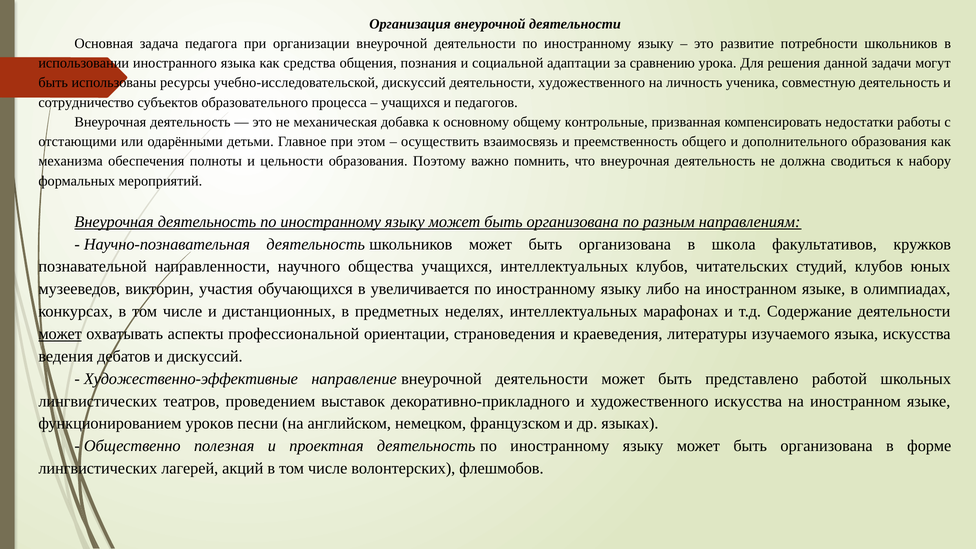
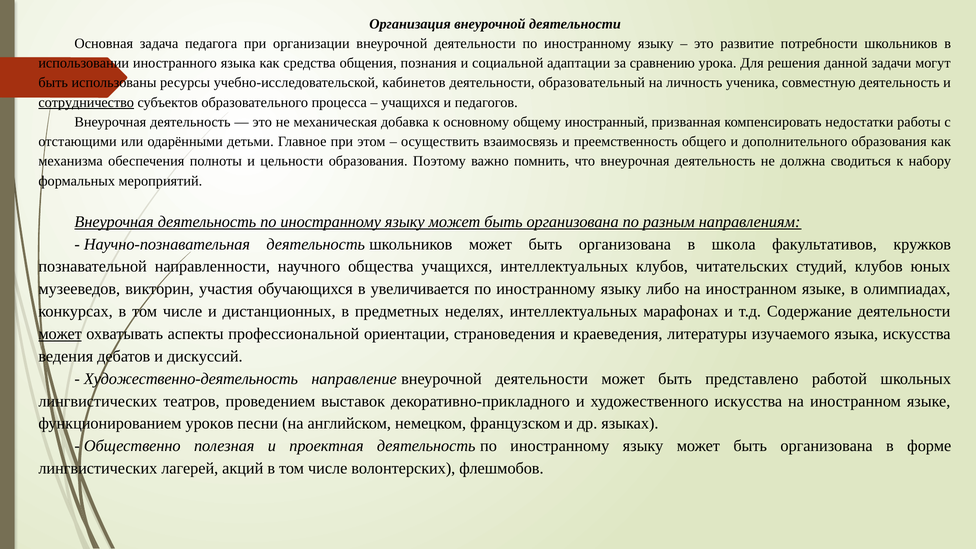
учебно-исследовательской дискуссий: дискуссий -> кабинетов
деятельности художественного: художественного -> образовательный
сотрудничество underline: none -> present
контрольные: контрольные -> иностранный
Художественно-эффективные: Художественно-эффективные -> Художественно-деятельность
